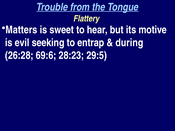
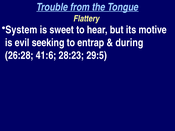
Matters: Matters -> System
69:6: 69:6 -> 41:6
